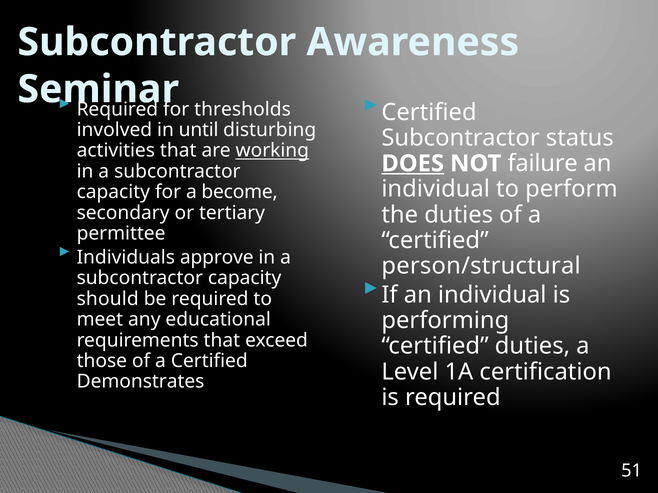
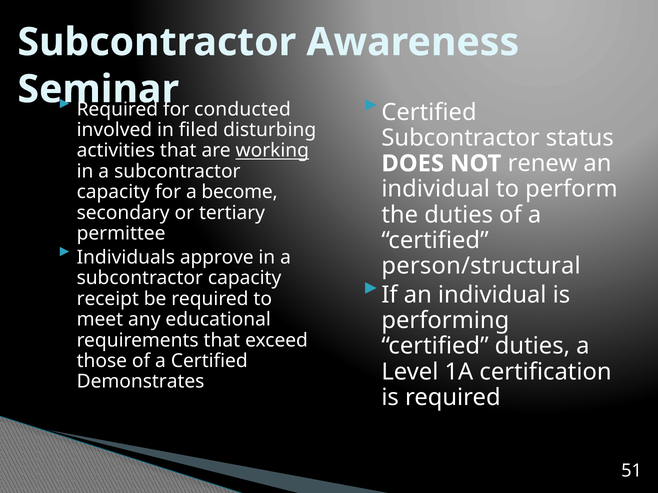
thresholds: thresholds -> conducted
until: until -> filed
DOES underline: present -> none
failure: failure -> renew
should: should -> receipt
